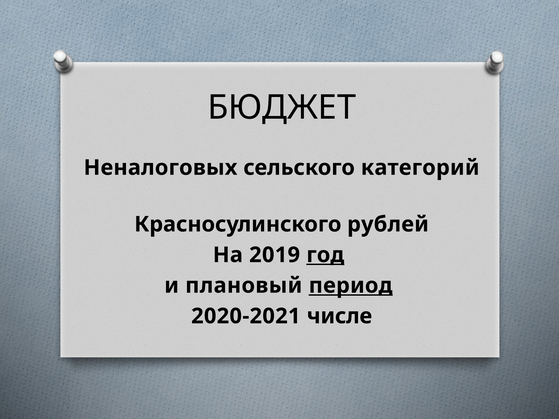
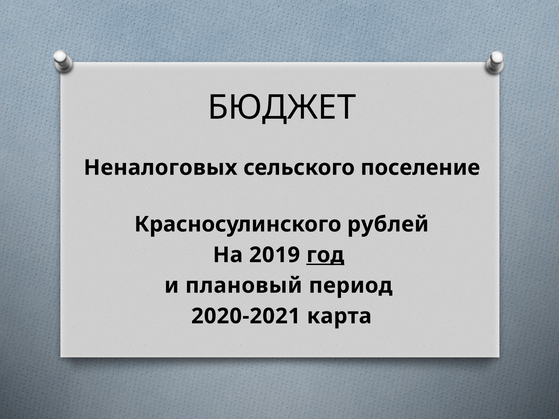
категорий: категорий -> поселение
период underline: present -> none
числе: числе -> карта
